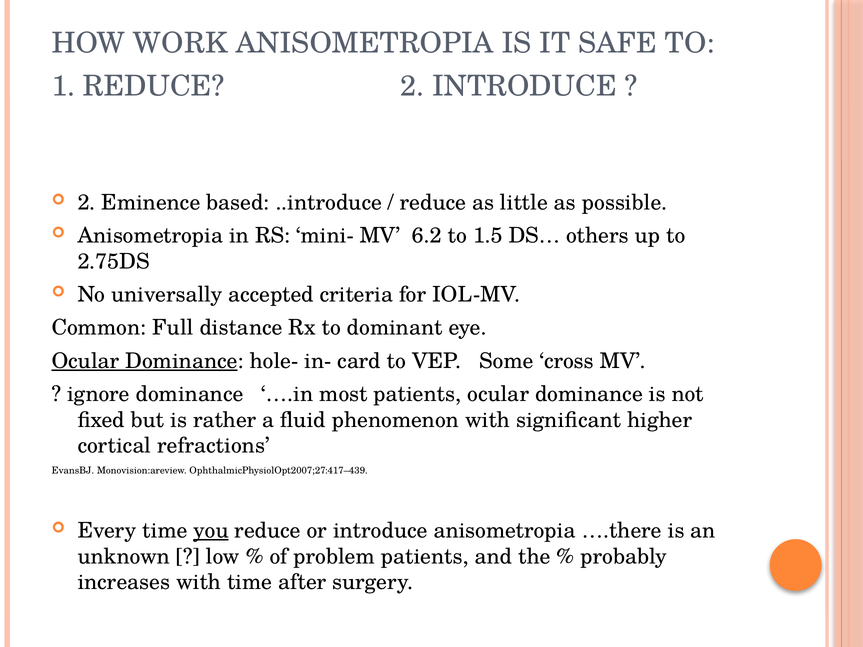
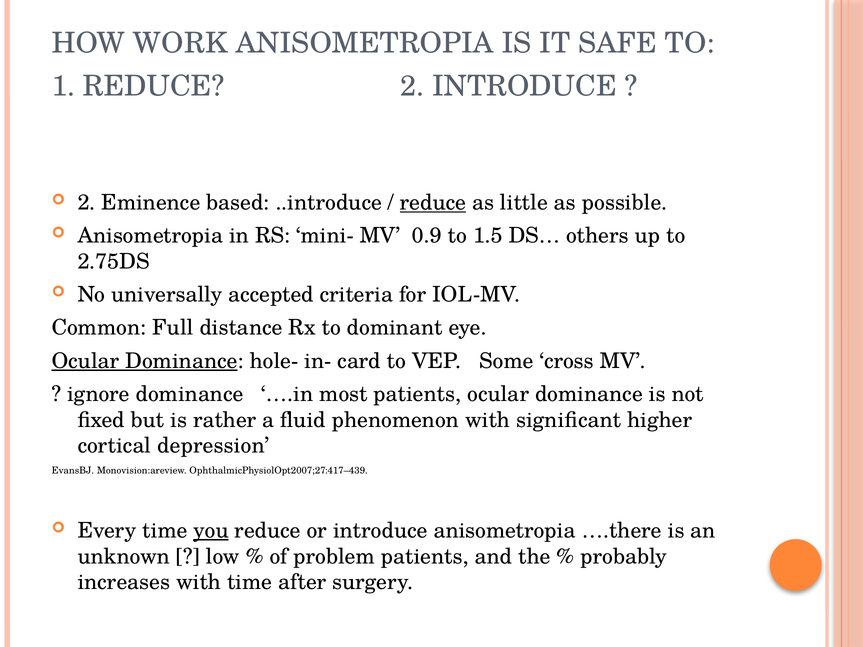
reduce at (433, 203) underline: none -> present
6.2: 6.2 -> 0.9
refractions: refractions -> depression
